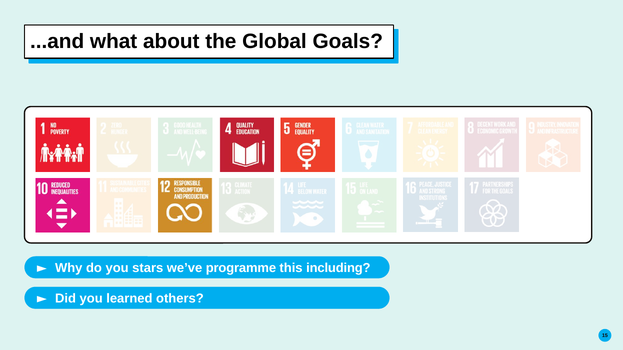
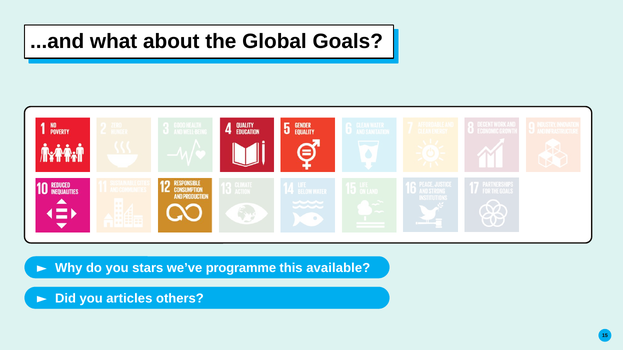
including: including -> available
learned: learned -> articles
